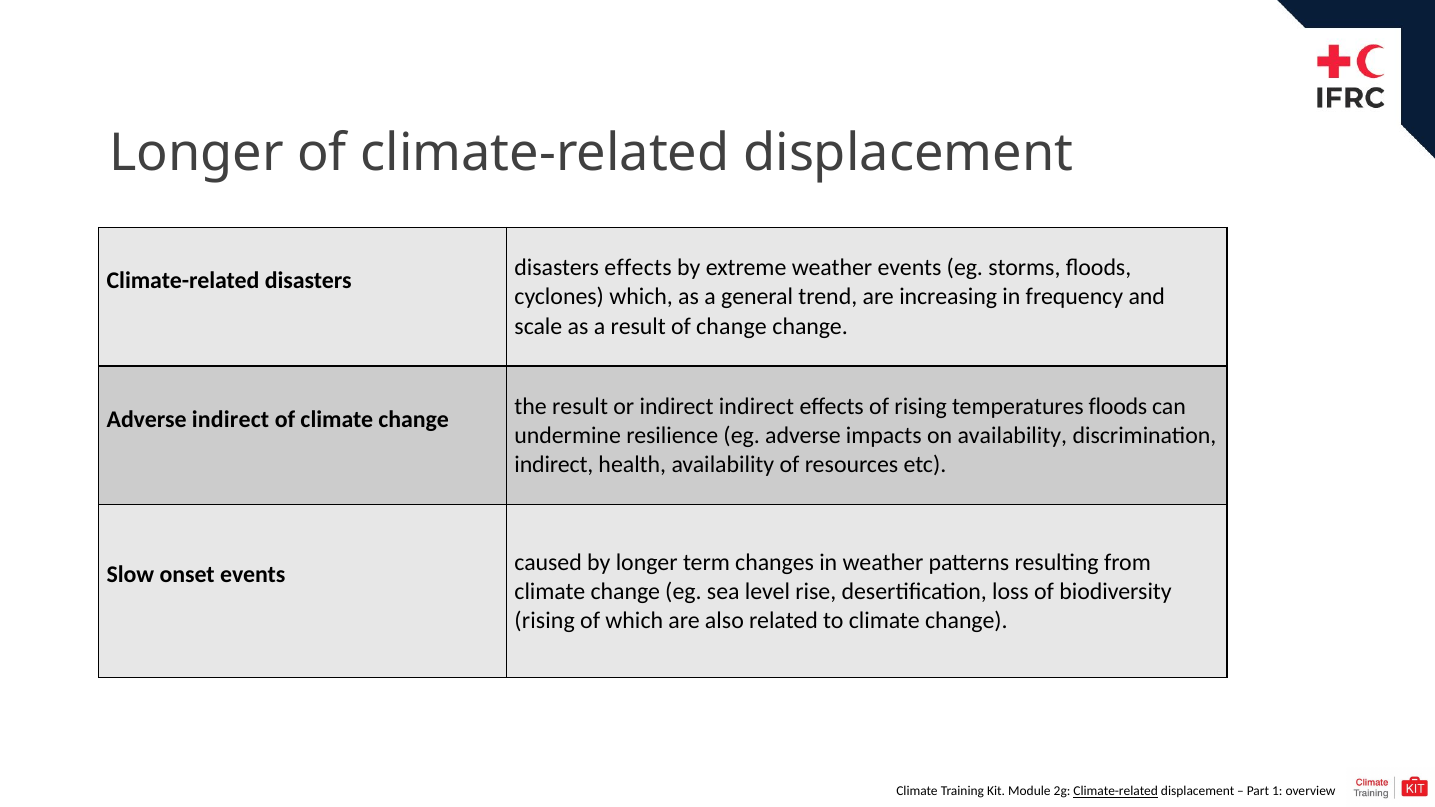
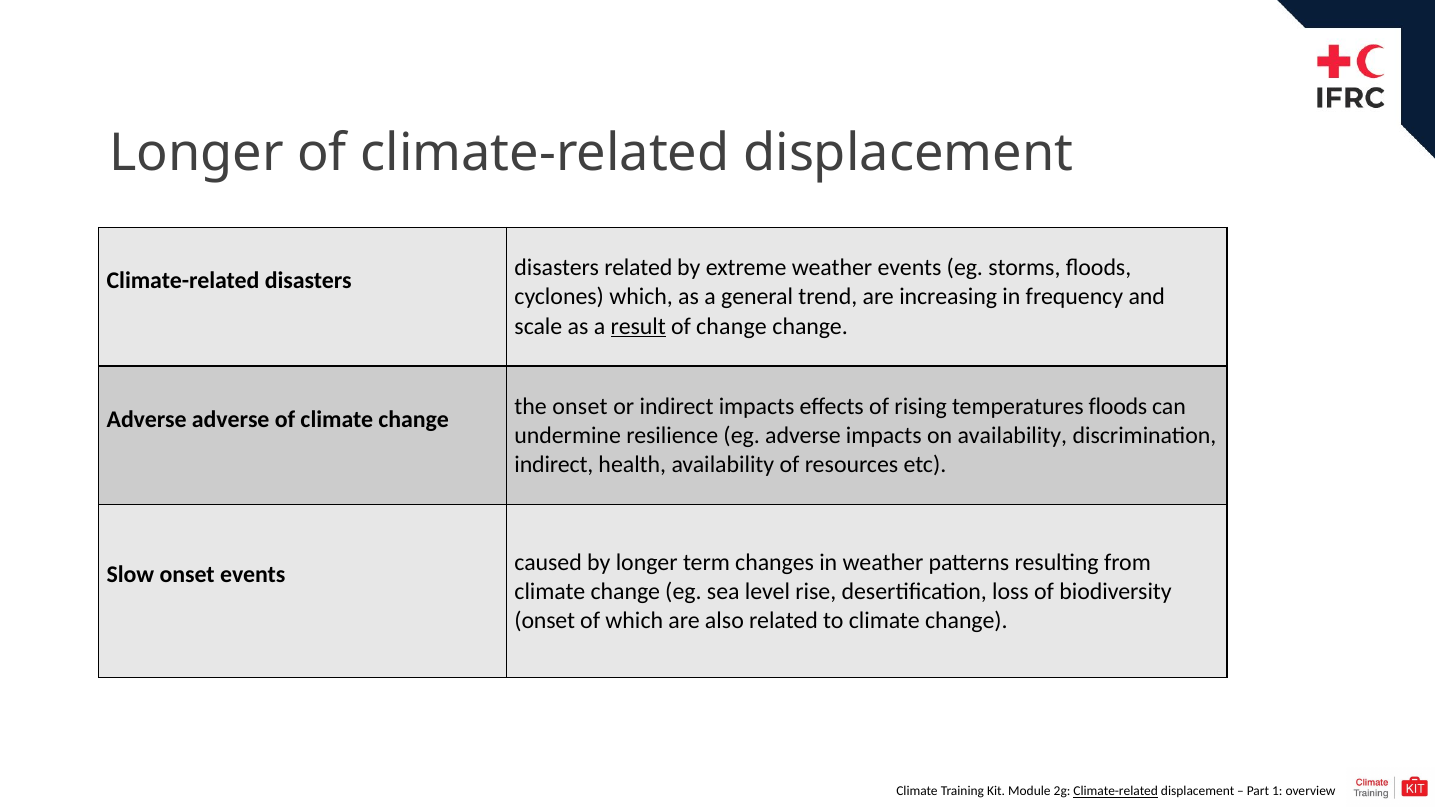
disasters effects: effects -> related
result at (638, 326) underline: none -> present
the result: result -> onset
indirect indirect: indirect -> impacts
Adverse indirect: indirect -> adverse
rising at (545, 621): rising -> onset
